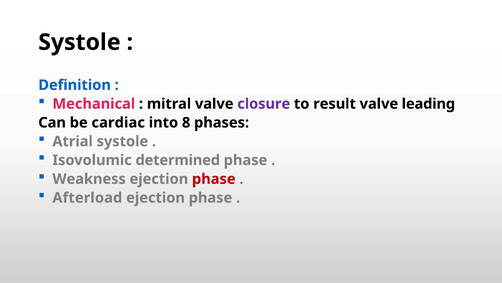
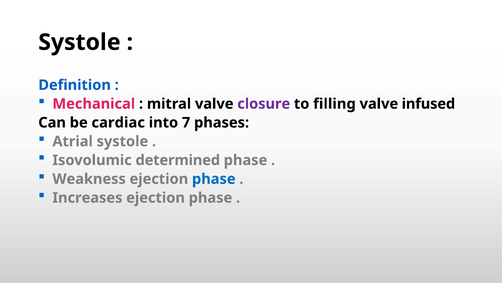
result: result -> filling
leading: leading -> infused
8: 8 -> 7
phase at (214, 179) colour: red -> blue
Afterload: Afterload -> Increases
